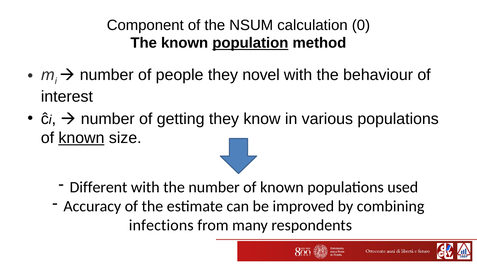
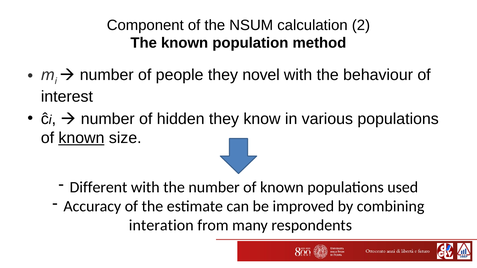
0: 0 -> 2
population underline: present -> none
getting: getting -> hidden
infections: infections -> interation
